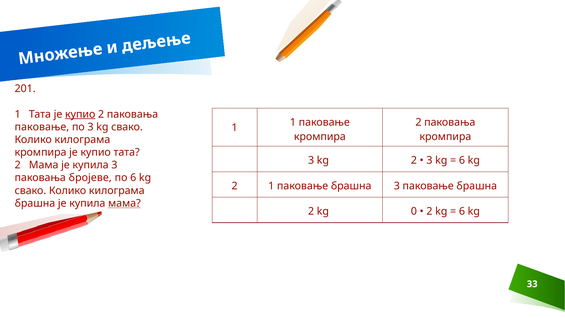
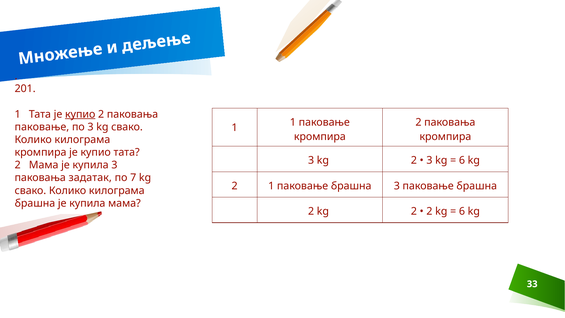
бројеве: бројеве -> задатак
по 6: 6 -> 7
мама at (124, 203) underline: present -> none
2 kg 0: 0 -> 2
